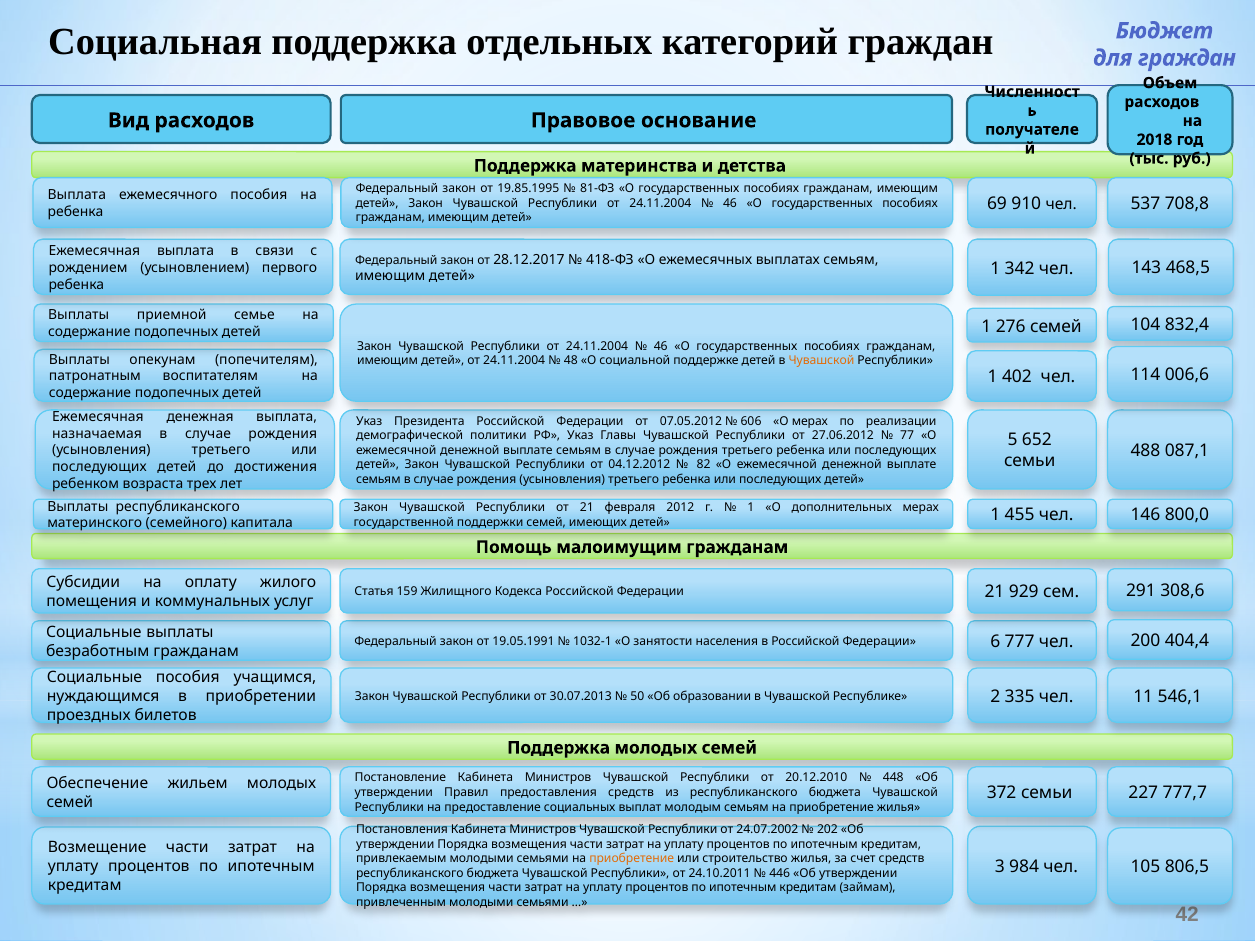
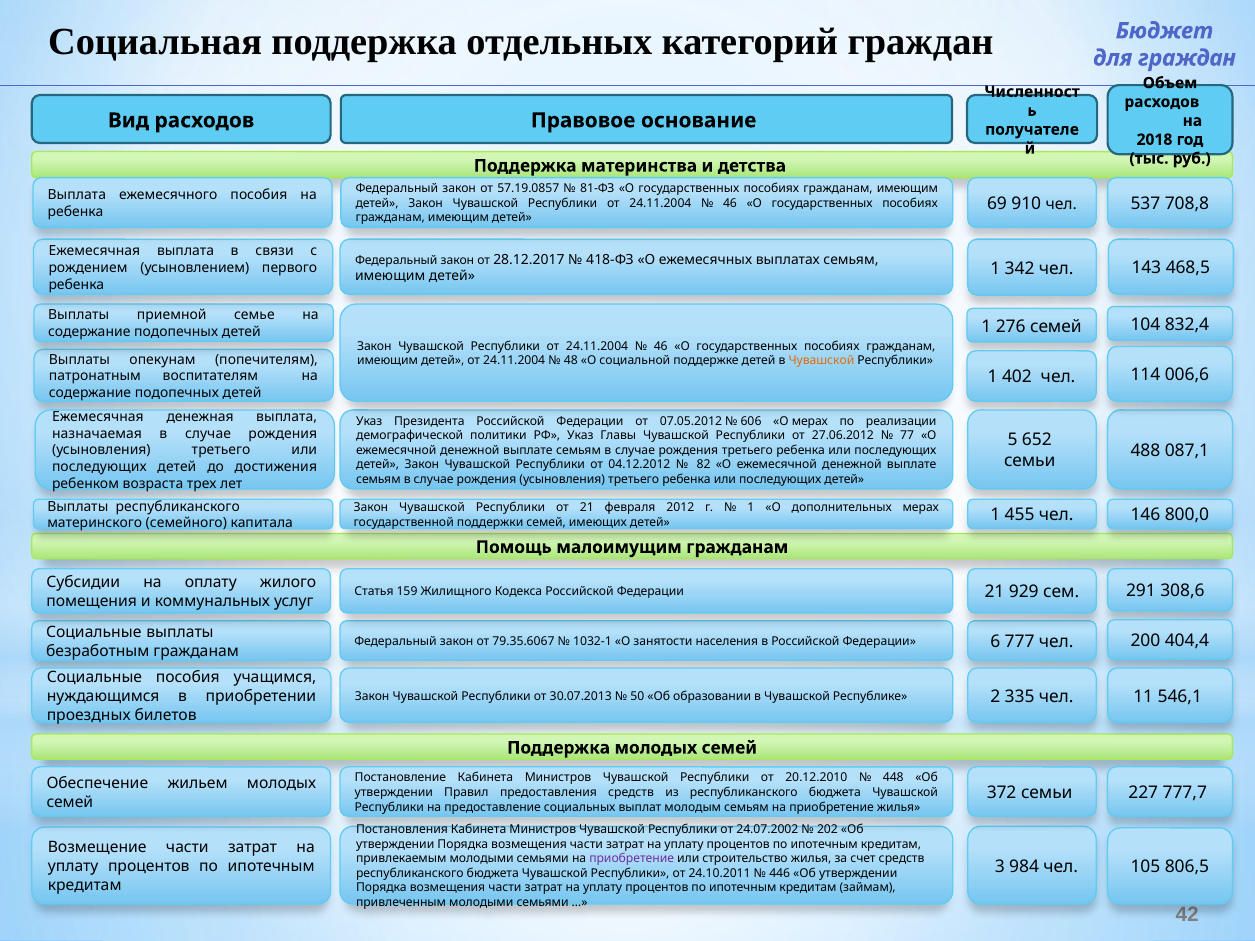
19.85.1995: 19.85.1995 -> 57.19.0857
19.05.1991: 19.05.1991 -> 79.35.6067
приобретение at (632, 859) colour: orange -> purple
